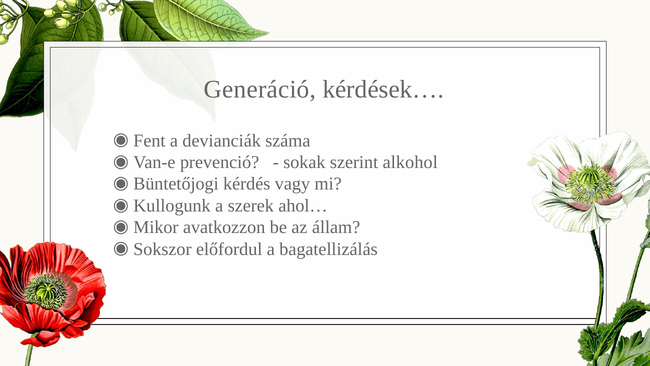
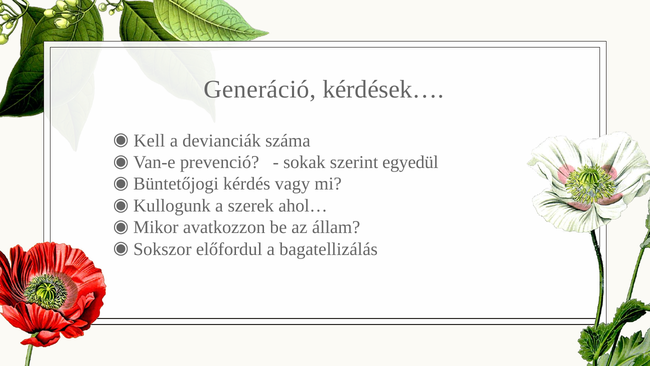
Fent: Fent -> Kell
alkohol: alkohol -> egyedül
